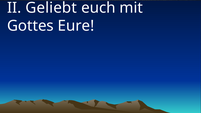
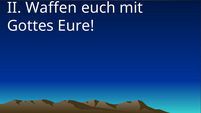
Geliebt: Geliebt -> Waffen
